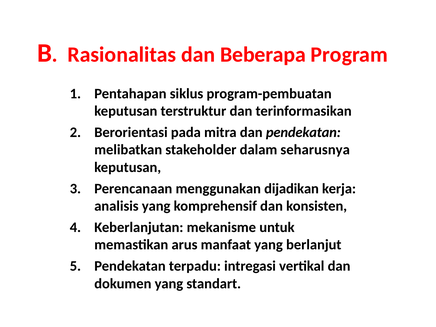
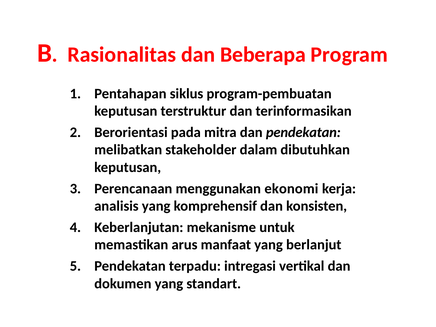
seharusnya: seharusnya -> dibutuhkan
dijadikan: dijadikan -> ekonomi
